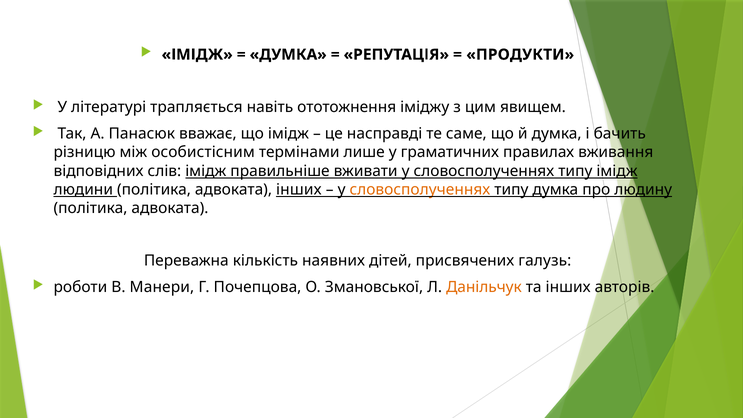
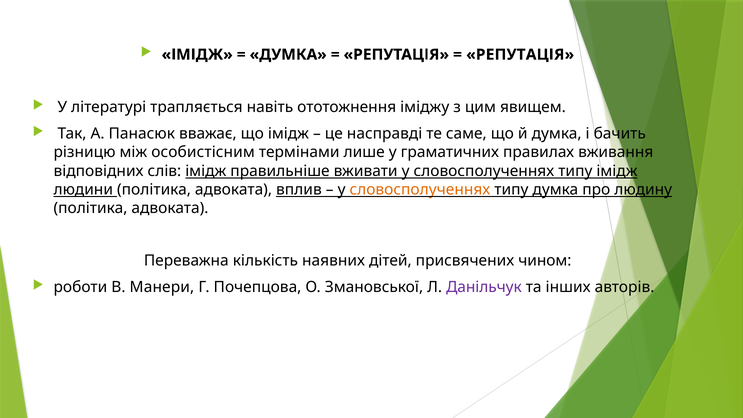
ПРОДУКТИ at (520, 55): ПРОДУКТИ -> РЕПУТАЦІЯ
адвоката інших: інших -> вплив
галузь: галузь -> чином
Данільчук colour: orange -> purple
